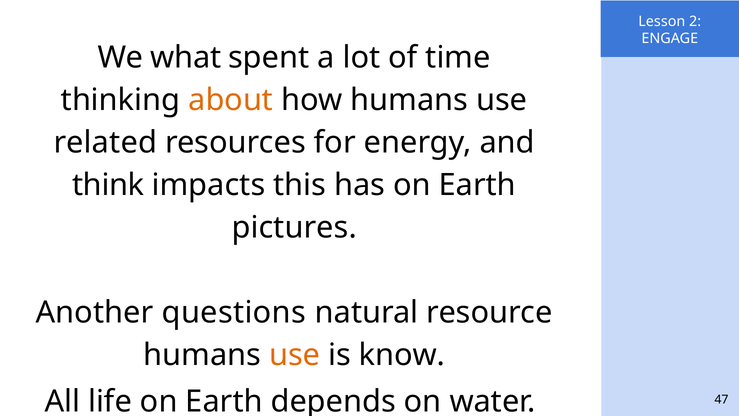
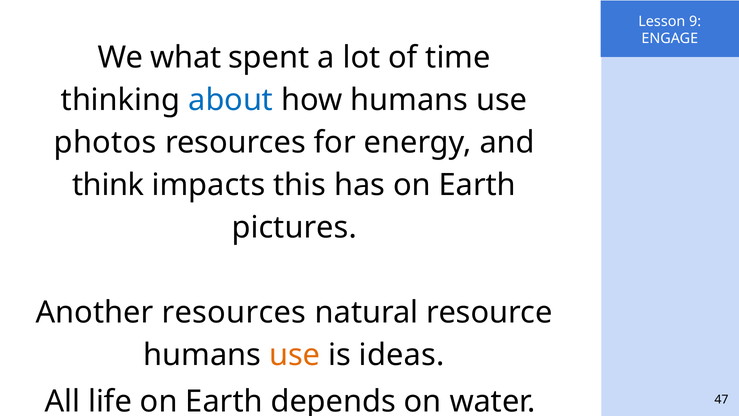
2: 2 -> 9
about colour: orange -> blue
related: related -> photos
Another questions: questions -> resources
know: know -> ideas
